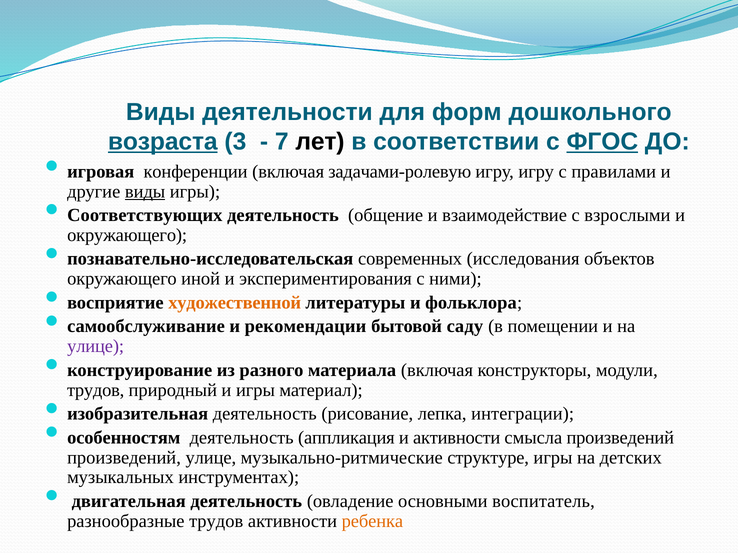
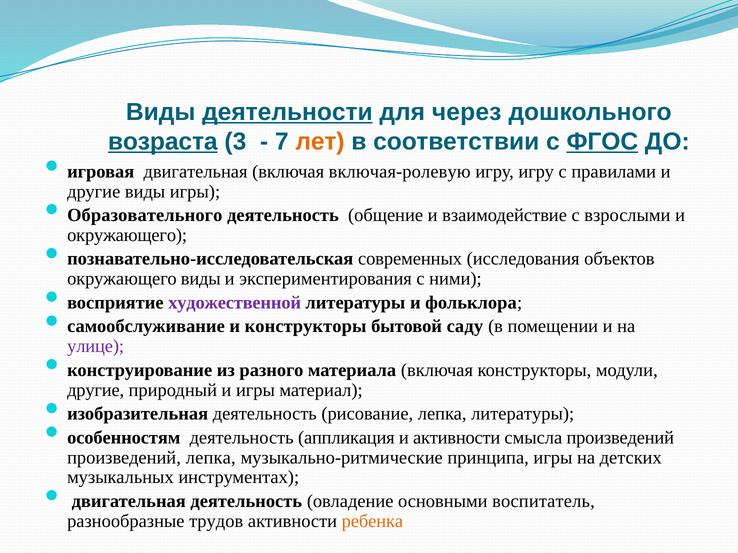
деятельности underline: none -> present
форм: форм -> через
лет colour: black -> orange
игровая конференции: конференции -> двигательная
задачами-ролевую: задачами-ролевую -> включая-ролевую
виды at (145, 192) underline: present -> none
Соответствующих: Соответствующих -> Образовательного
окружающего иной: иной -> виды
художественной colour: orange -> purple
и рекомендации: рекомендации -> конструкторы
трудов at (96, 390): трудов -> другие
лепка интеграции: интеграции -> литературы
произведений улице: улице -> лепка
структуре: структуре -> принципа
